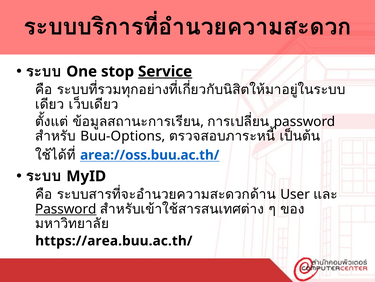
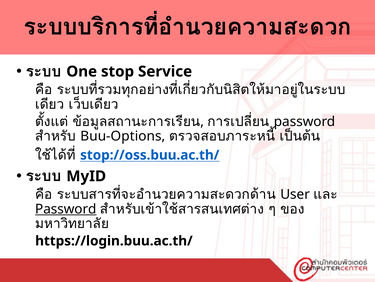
Service underline: present -> none
area://oss.buu.ac.th/: area://oss.buu.ac.th/ -> stop://oss.buu.ac.th/
https://area.buu.ac.th/: https://area.buu.ac.th/ -> https://login.buu.ac.th/
